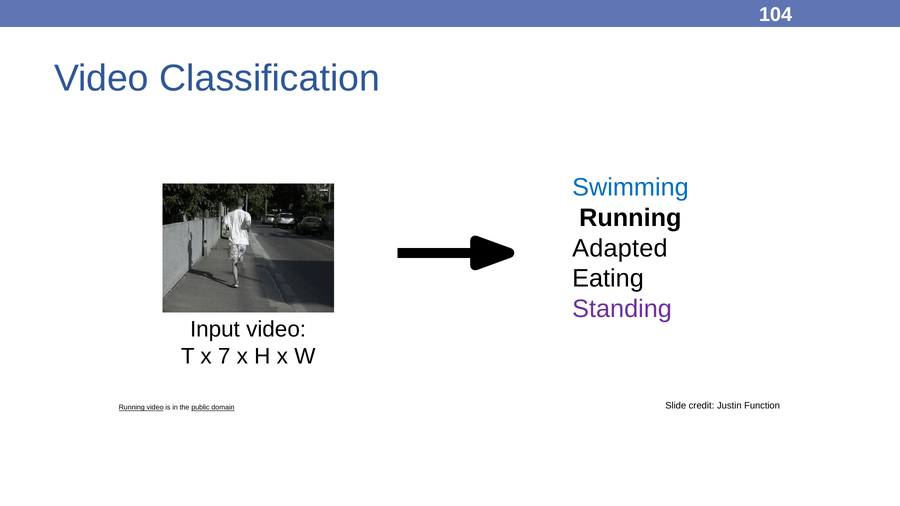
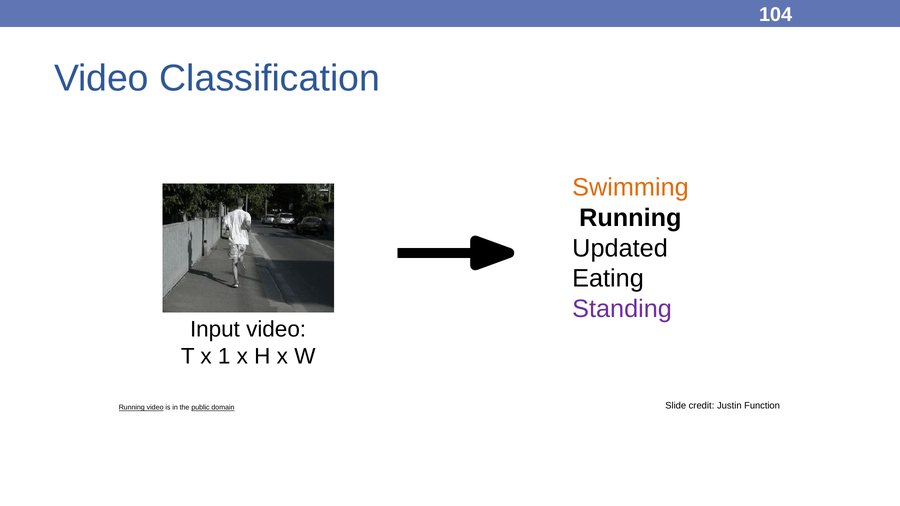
Swimming colour: blue -> orange
Adapted: Adapted -> Updated
7: 7 -> 1
